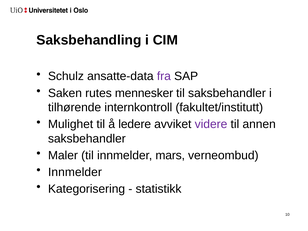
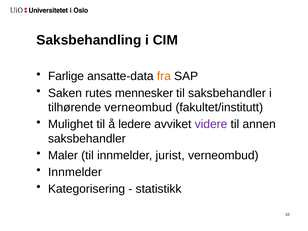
Schulz: Schulz -> Farlige
fra colour: purple -> orange
tilhørende internkontroll: internkontroll -> verneombud
mars: mars -> jurist
